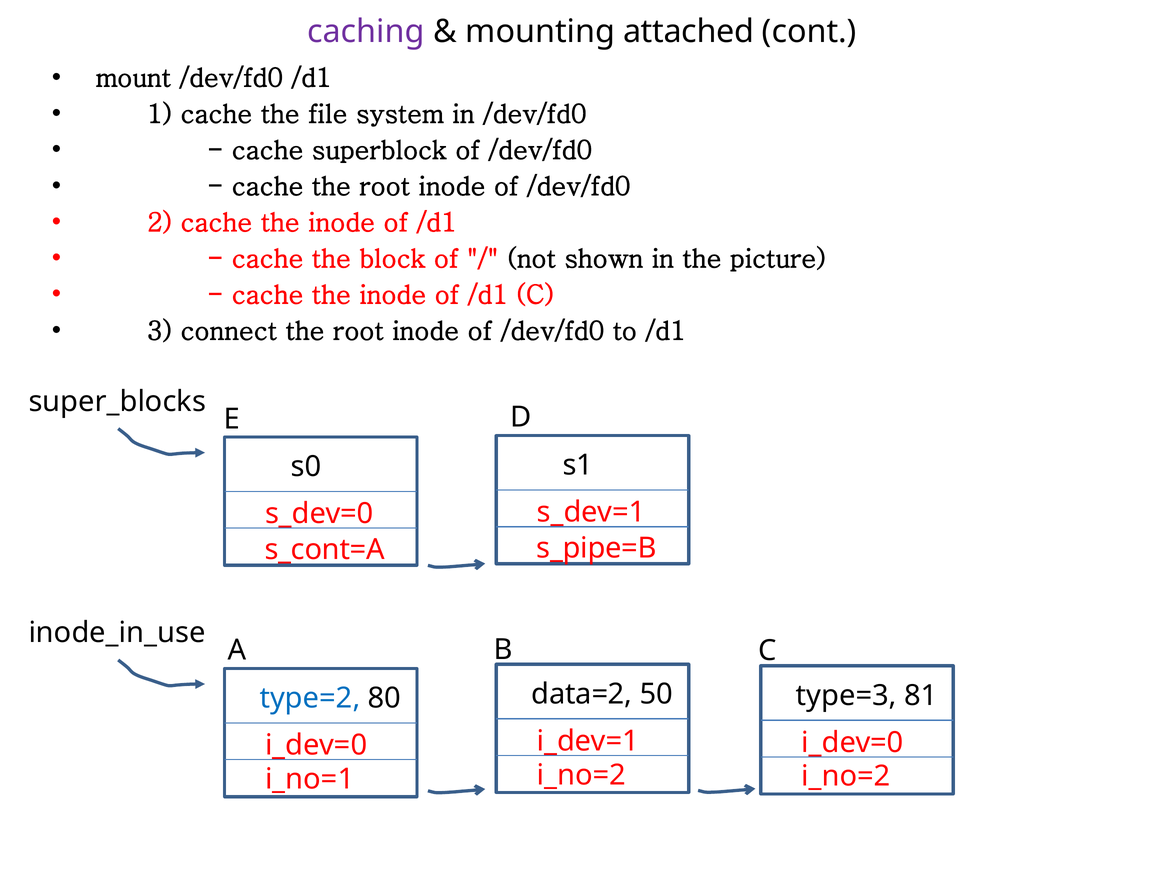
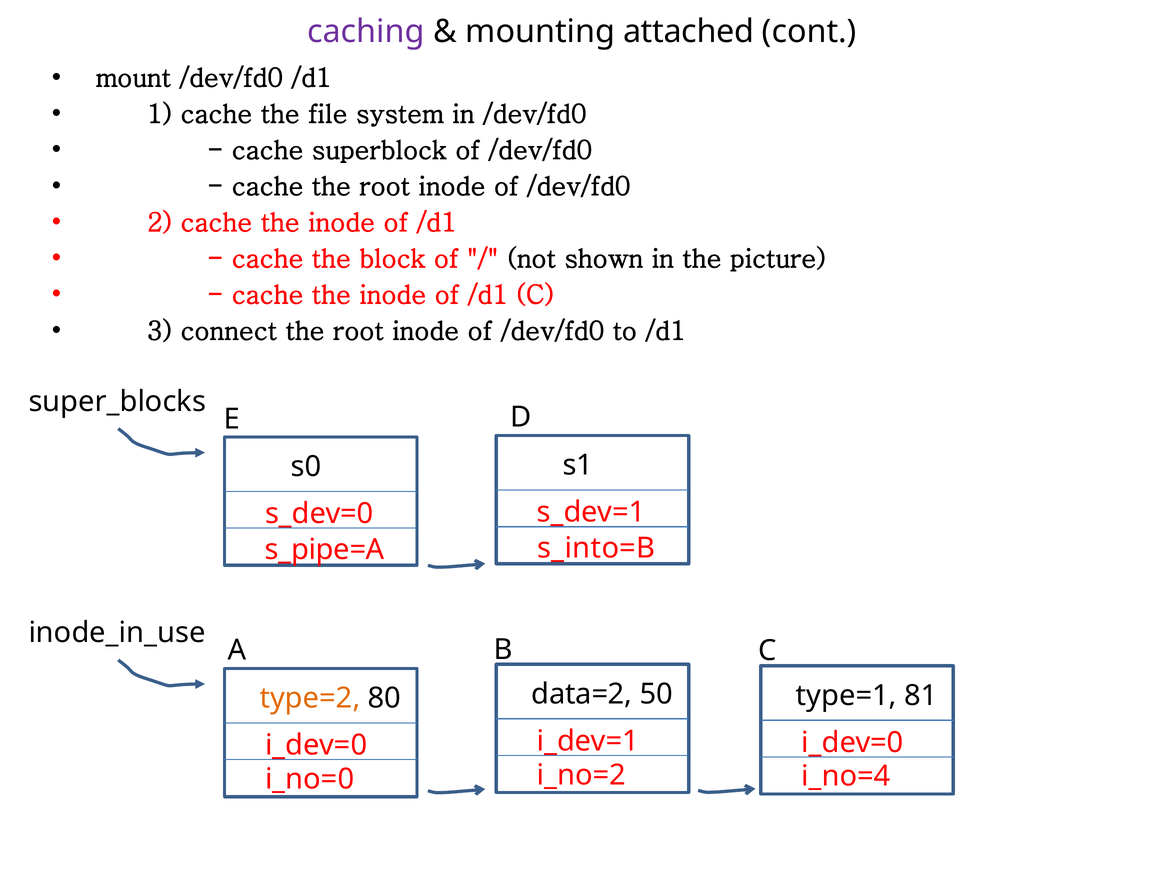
s_pipe=B: s_pipe=B -> s_into=B
s_cont=A: s_cont=A -> s_pipe=A
type=3: type=3 -> type=1
type=2 colour: blue -> orange
i_no=2 at (846, 776): i_no=2 -> i_no=4
i_no=1: i_no=1 -> i_no=0
